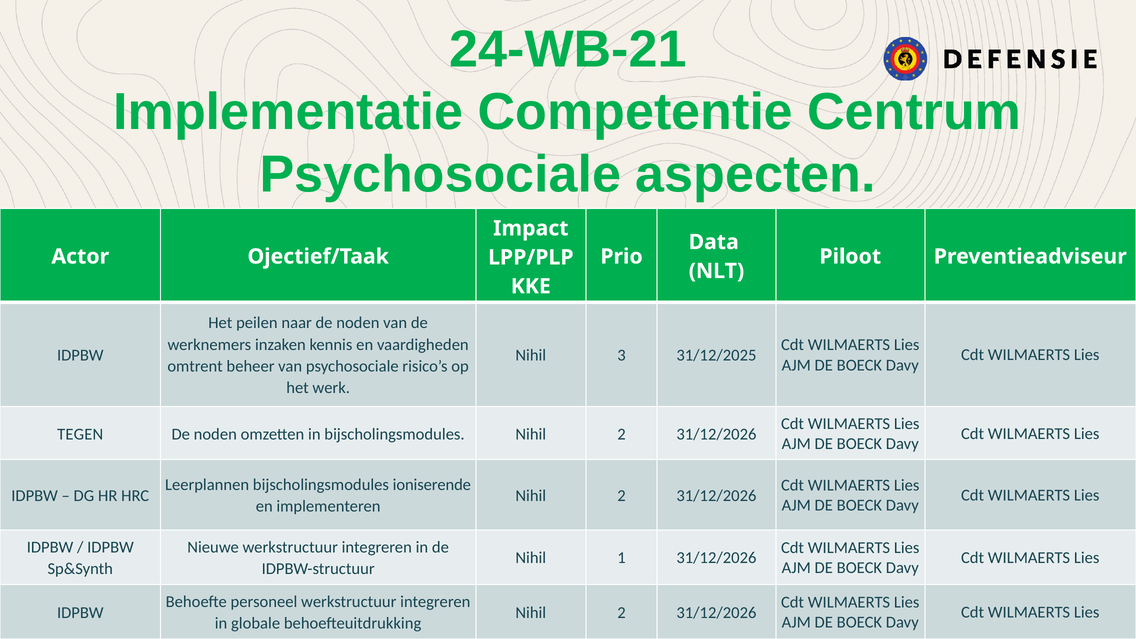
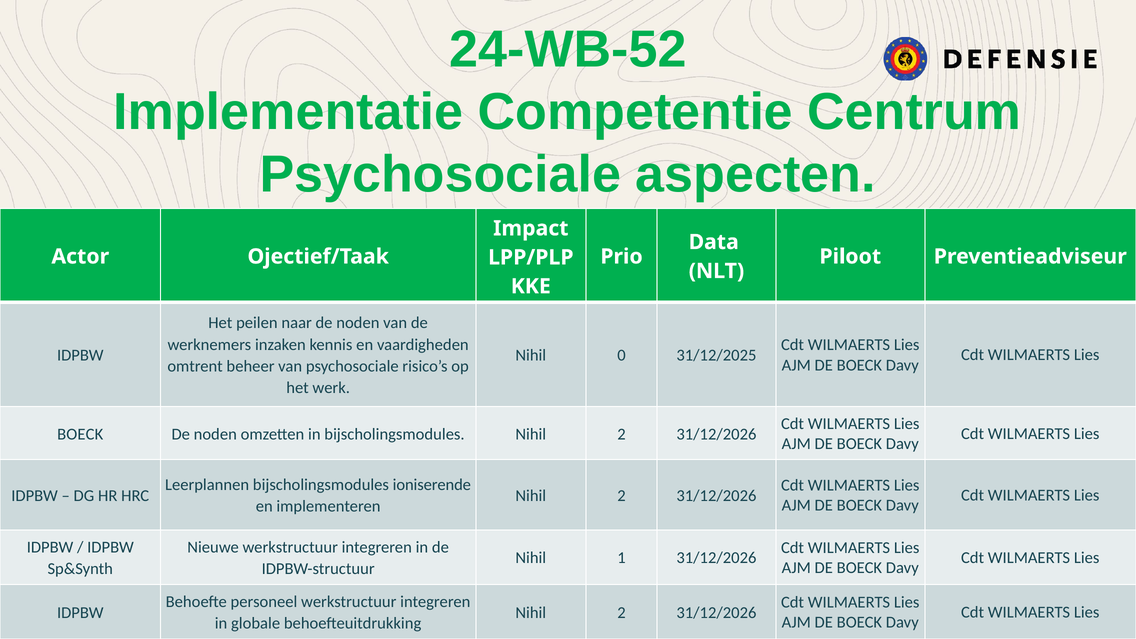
24-WB-21: 24-WB-21 -> 24-WB-52
3: 3 -> 0
TEGEN at (80, 434): TEGEN -> BOECK
